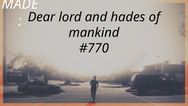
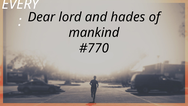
MADE: MADE -> EVERY
